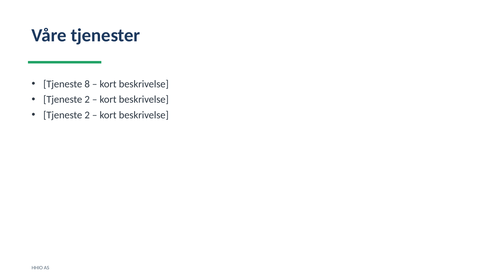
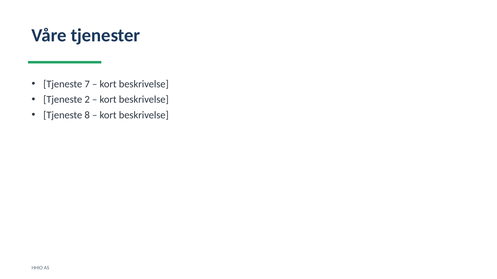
8: 8 -> 7
2 at (87, 115): 2 -> 8
